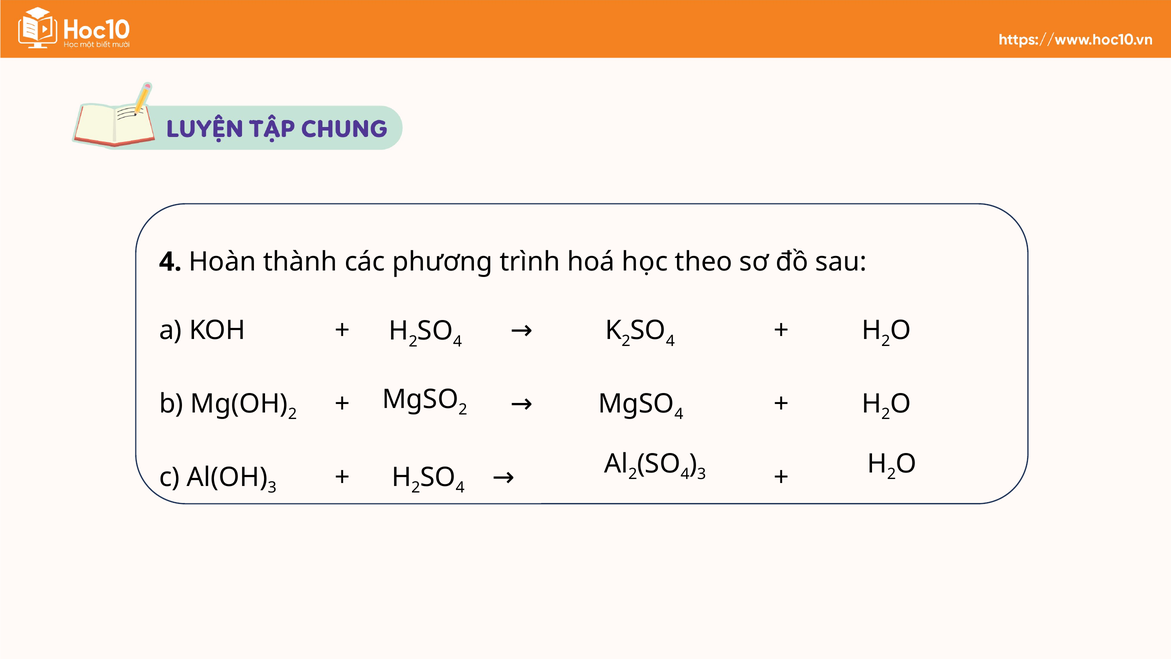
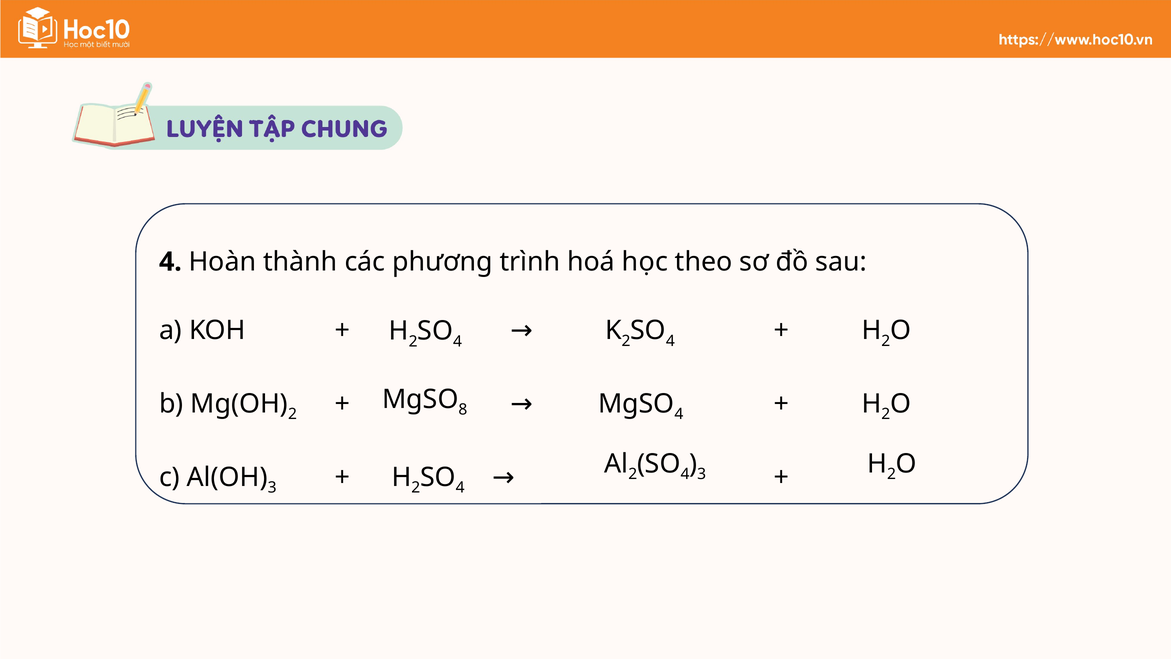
2 at (463, 410): 2 -> 8
